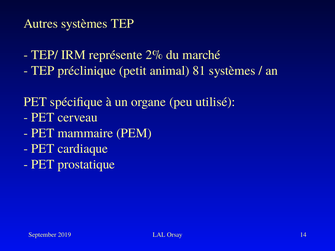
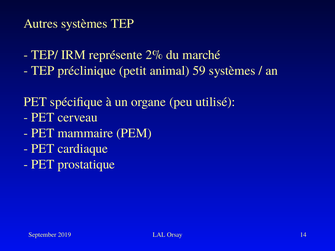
81: 81 -> 59
